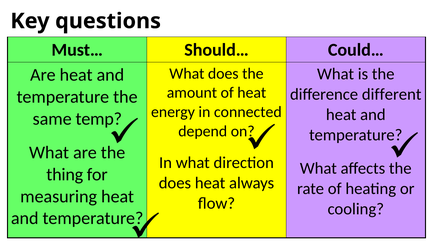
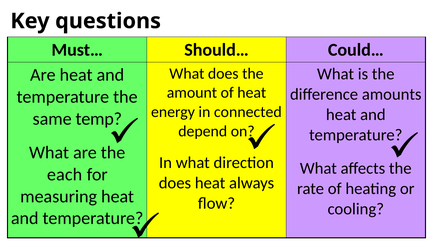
different: different -> amounts
thing: thing -> each
